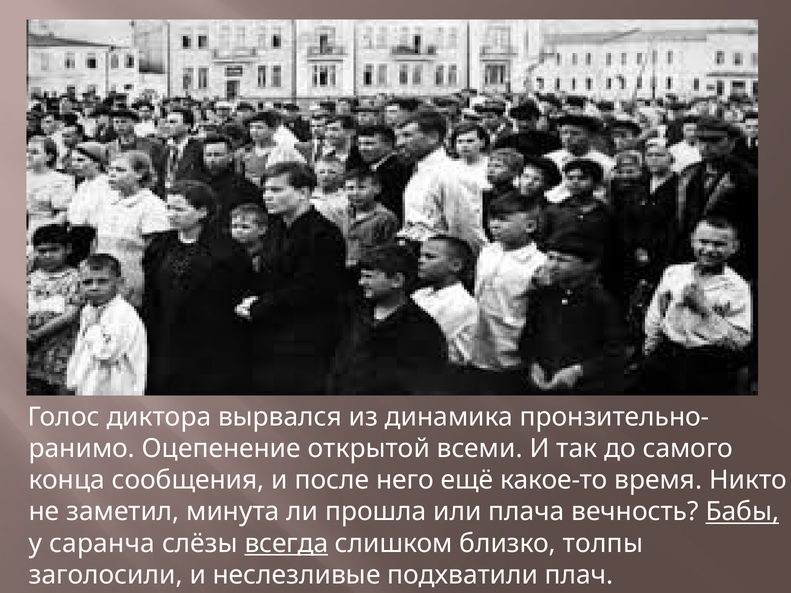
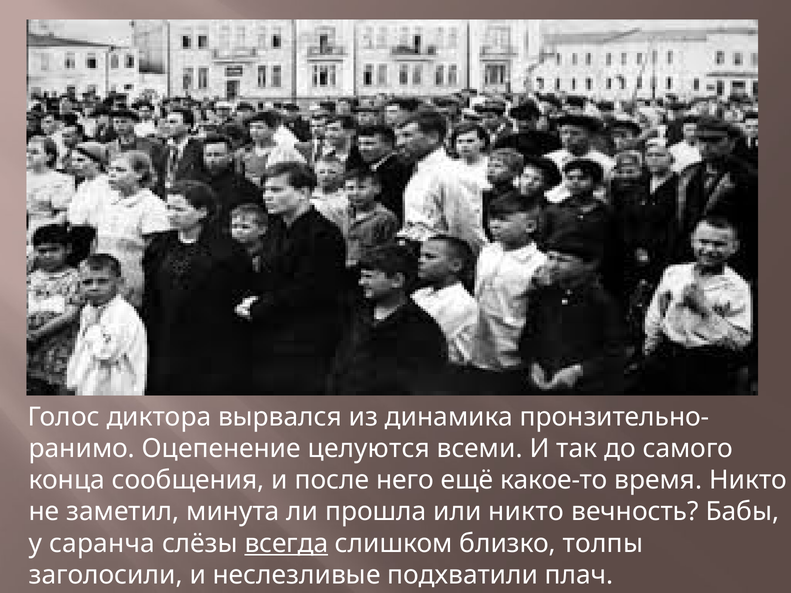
открытой: открытой -> целуются
или плача: плача -> никто
Бабы underline: present -> none
